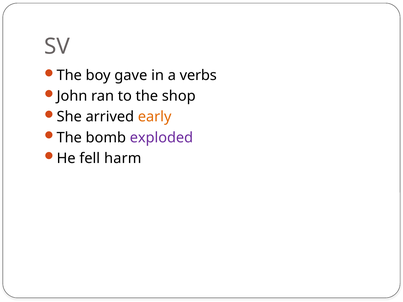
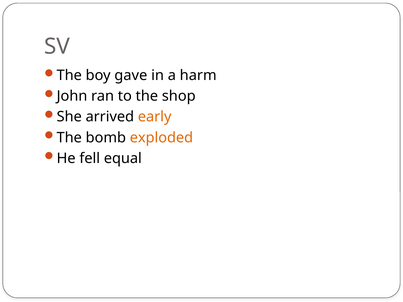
verbs: verbs -> harm
exploded colour: purple -> orange
harm: harm -> equal
